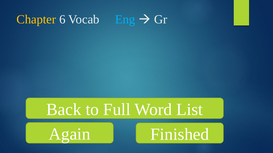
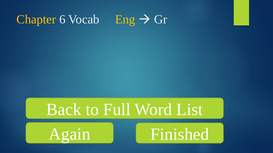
Eng colour: light blue -> yellow
